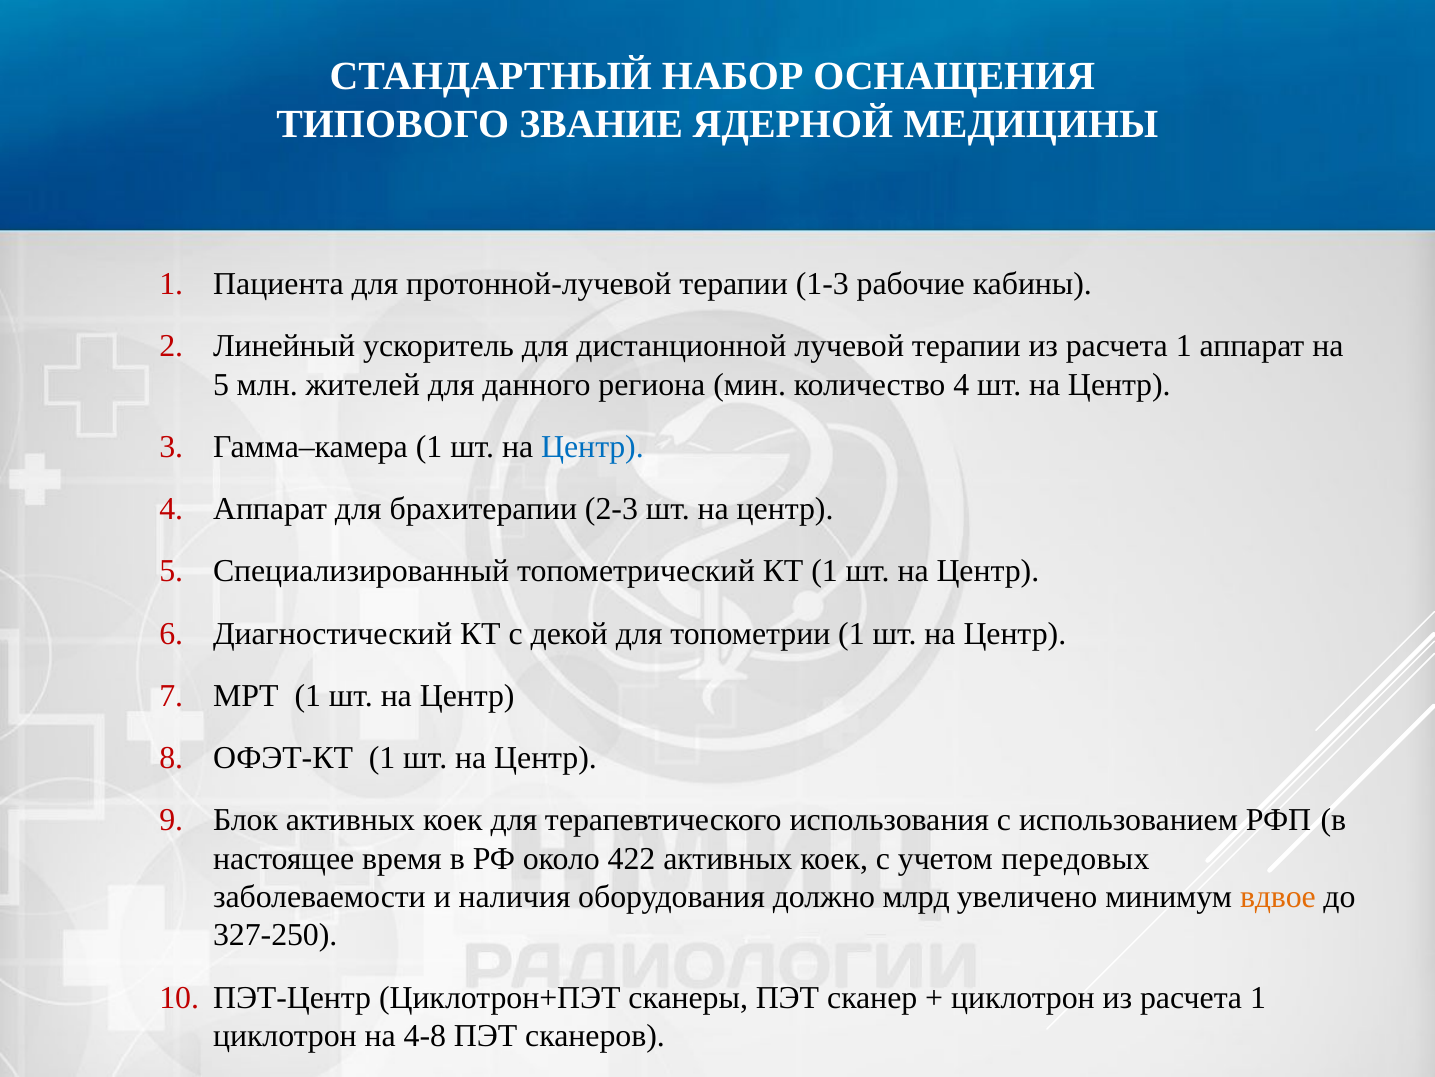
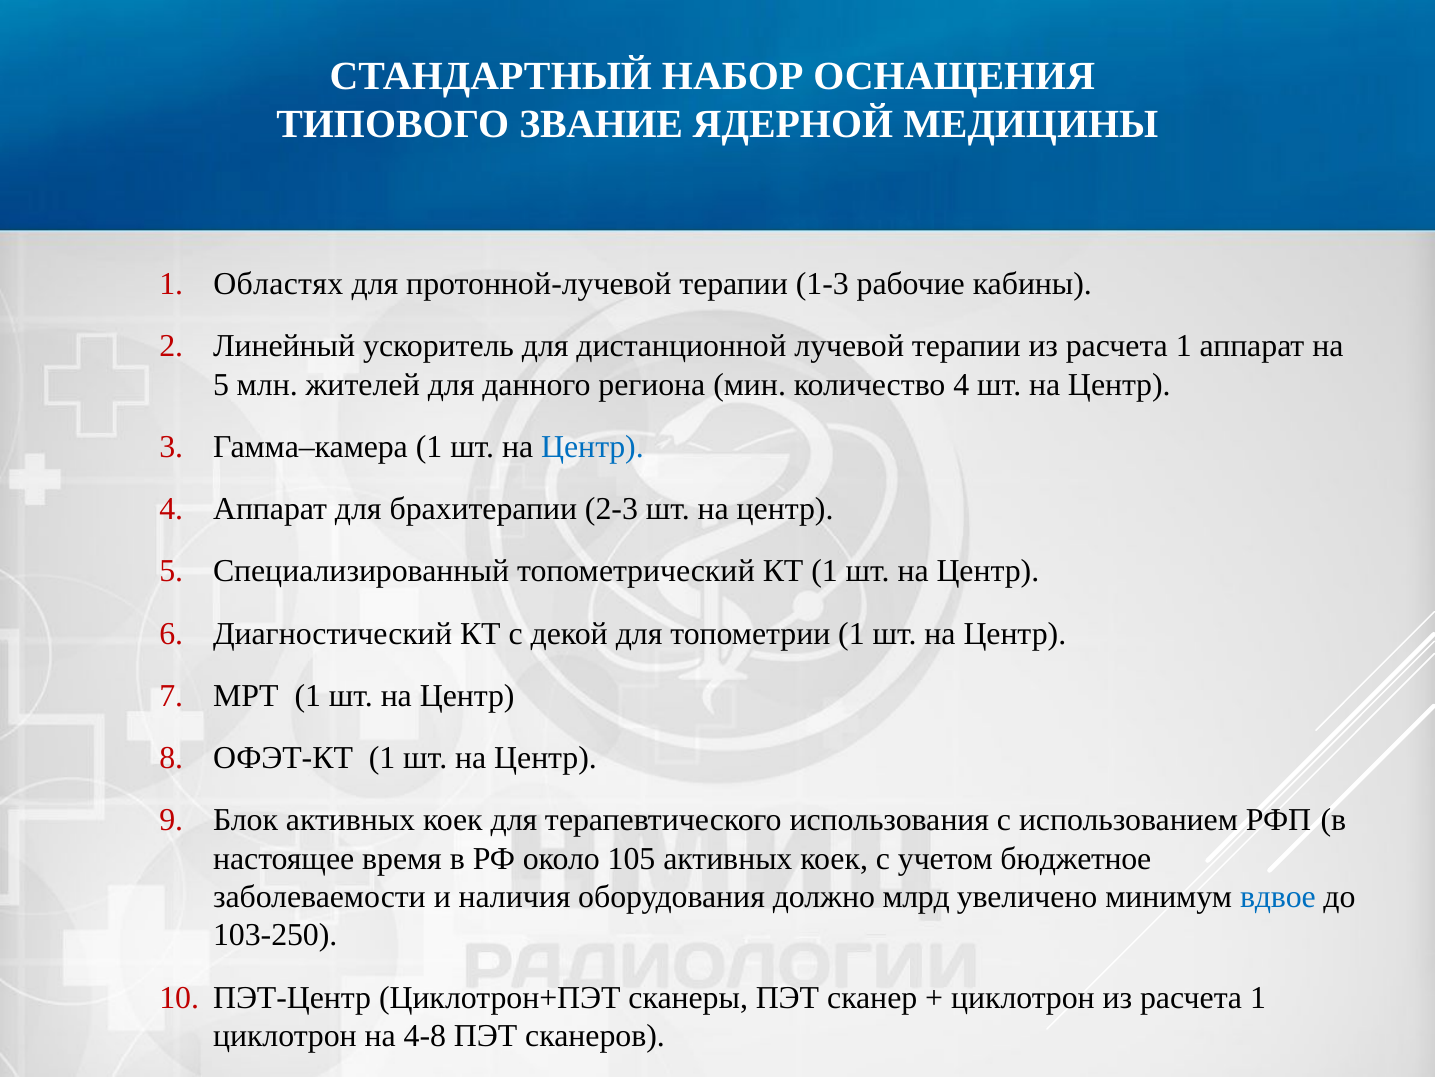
Пациента: Пациента -> Областях
422: 422 -> 105
передовых: передовых -> бюджетное
вдвое colour: orange -> blue
327-250: 327-250 -> 103-250
